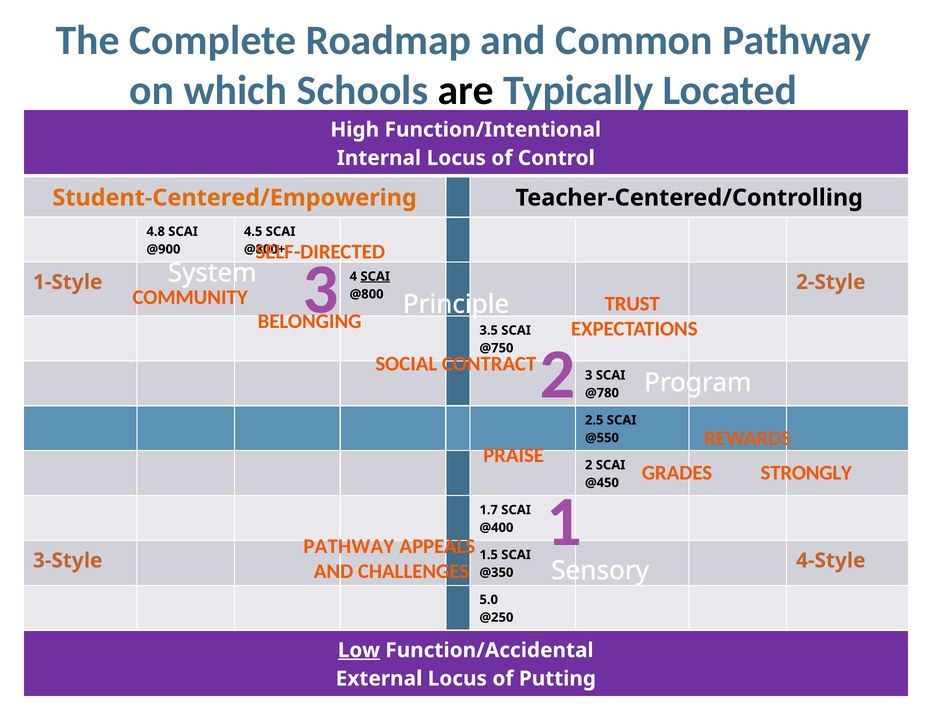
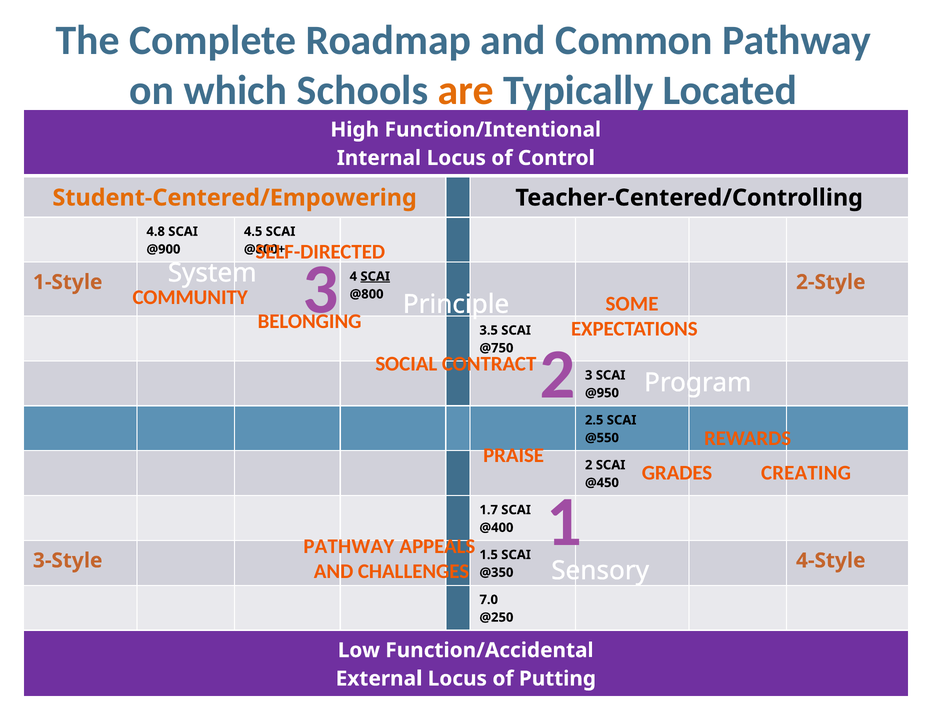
are colour: black -> orange
TRUST: TRUST -> SOME
@780: @780 -> @950
STRONGLY: STRONGLY -> CREATING
5.0: 5.0 -> 7.0
Low underline: present -> none
